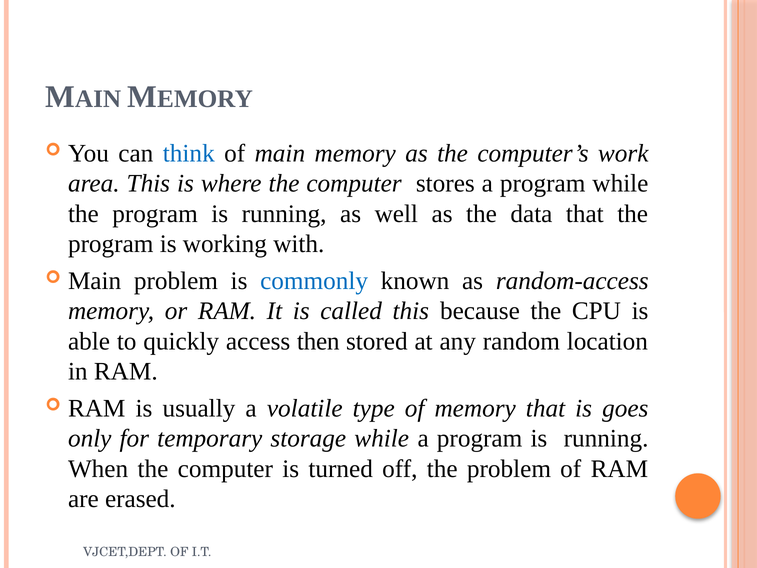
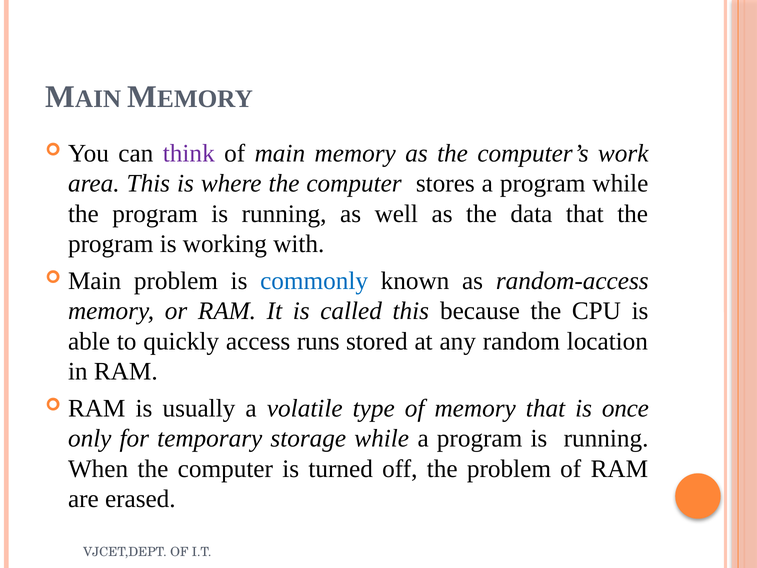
think colour: blue -> purple
then: then -> runs
goes: goes -> once
